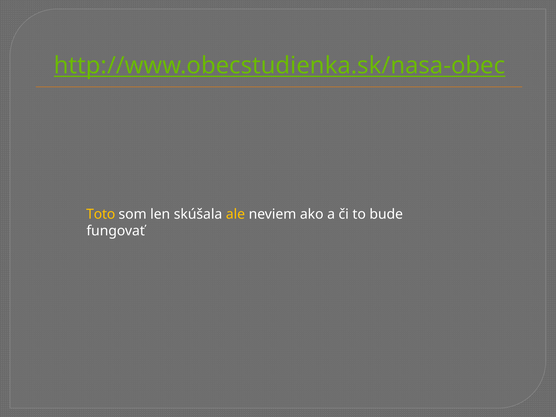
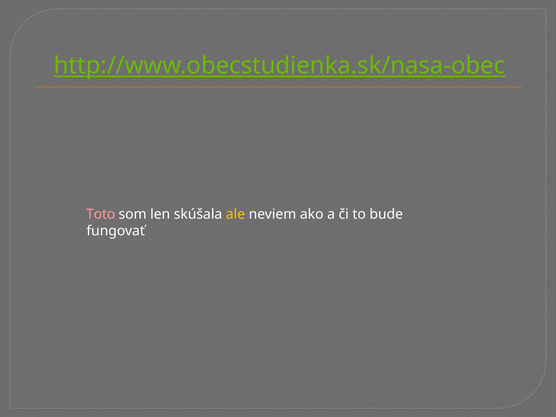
Toto colour: yellow -> pink
